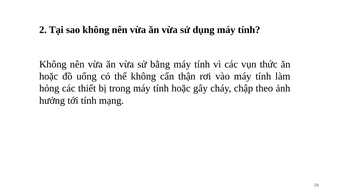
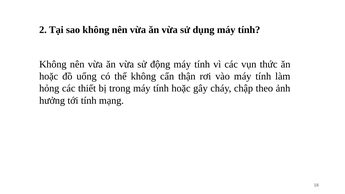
bằng: bằng -> động
